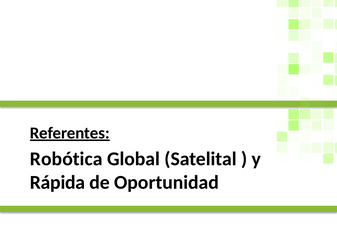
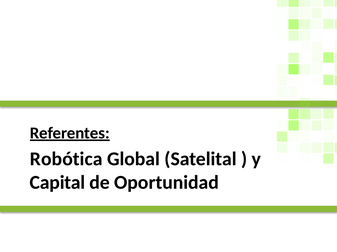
Rápida: Rápida -> Capital
